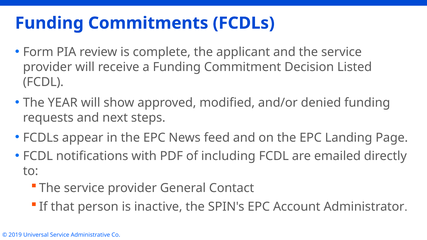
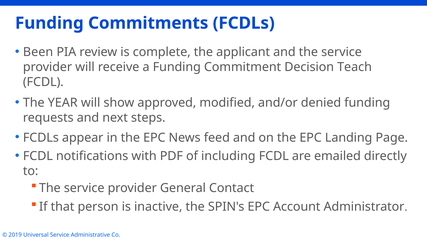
Form: Form -> Been
Listed: Listed -> Teach
